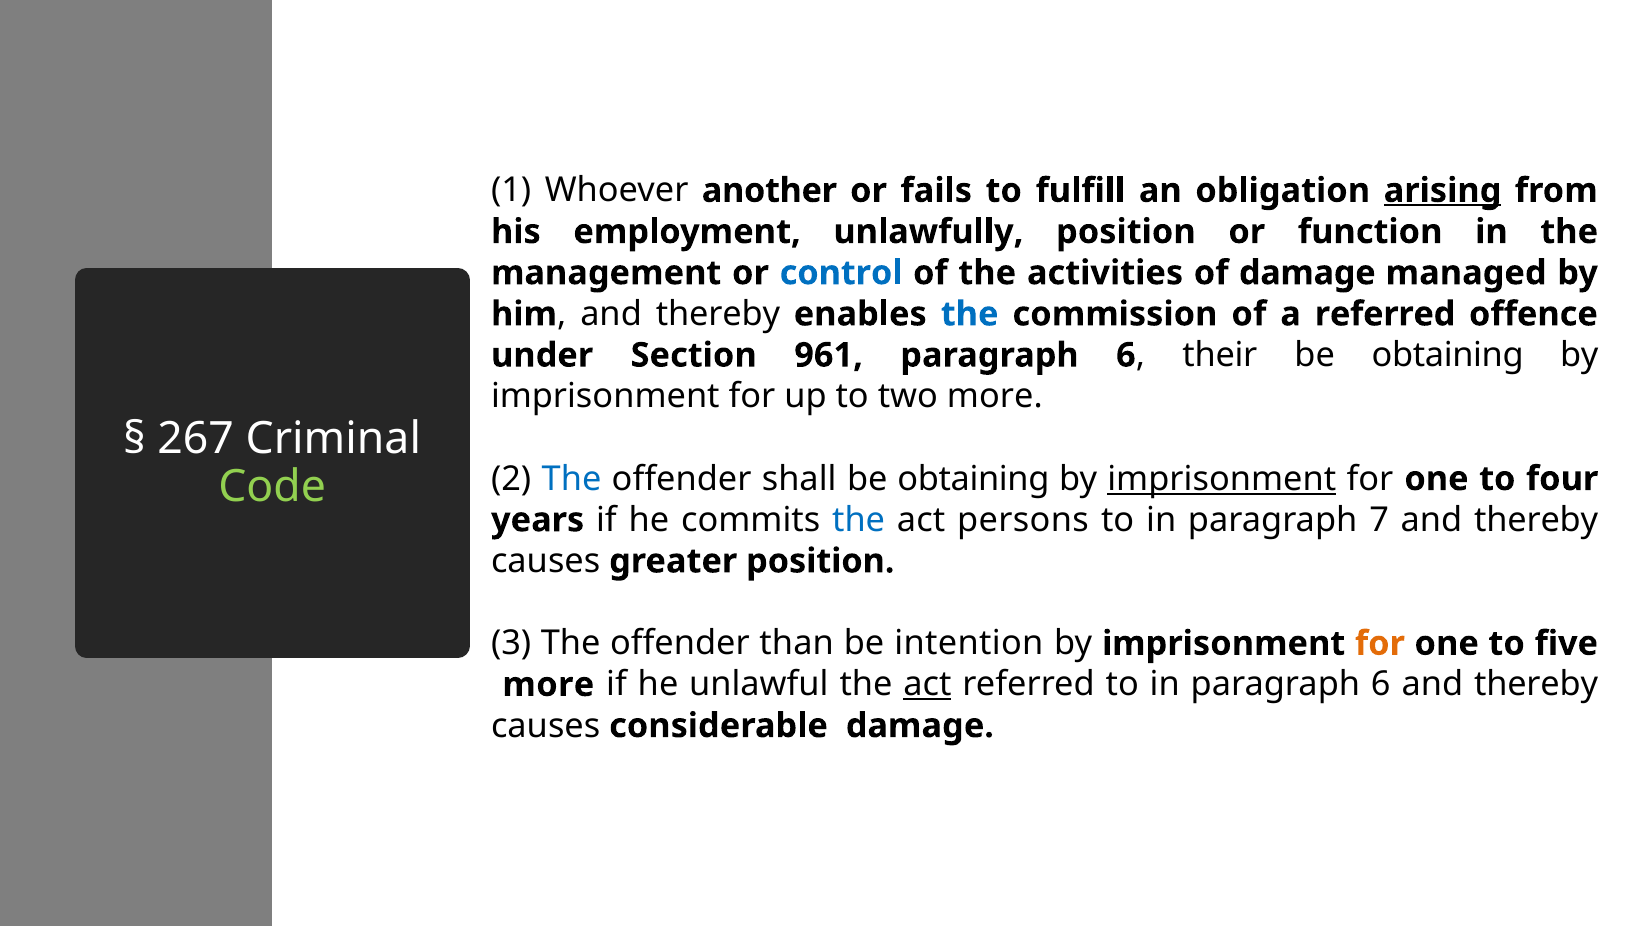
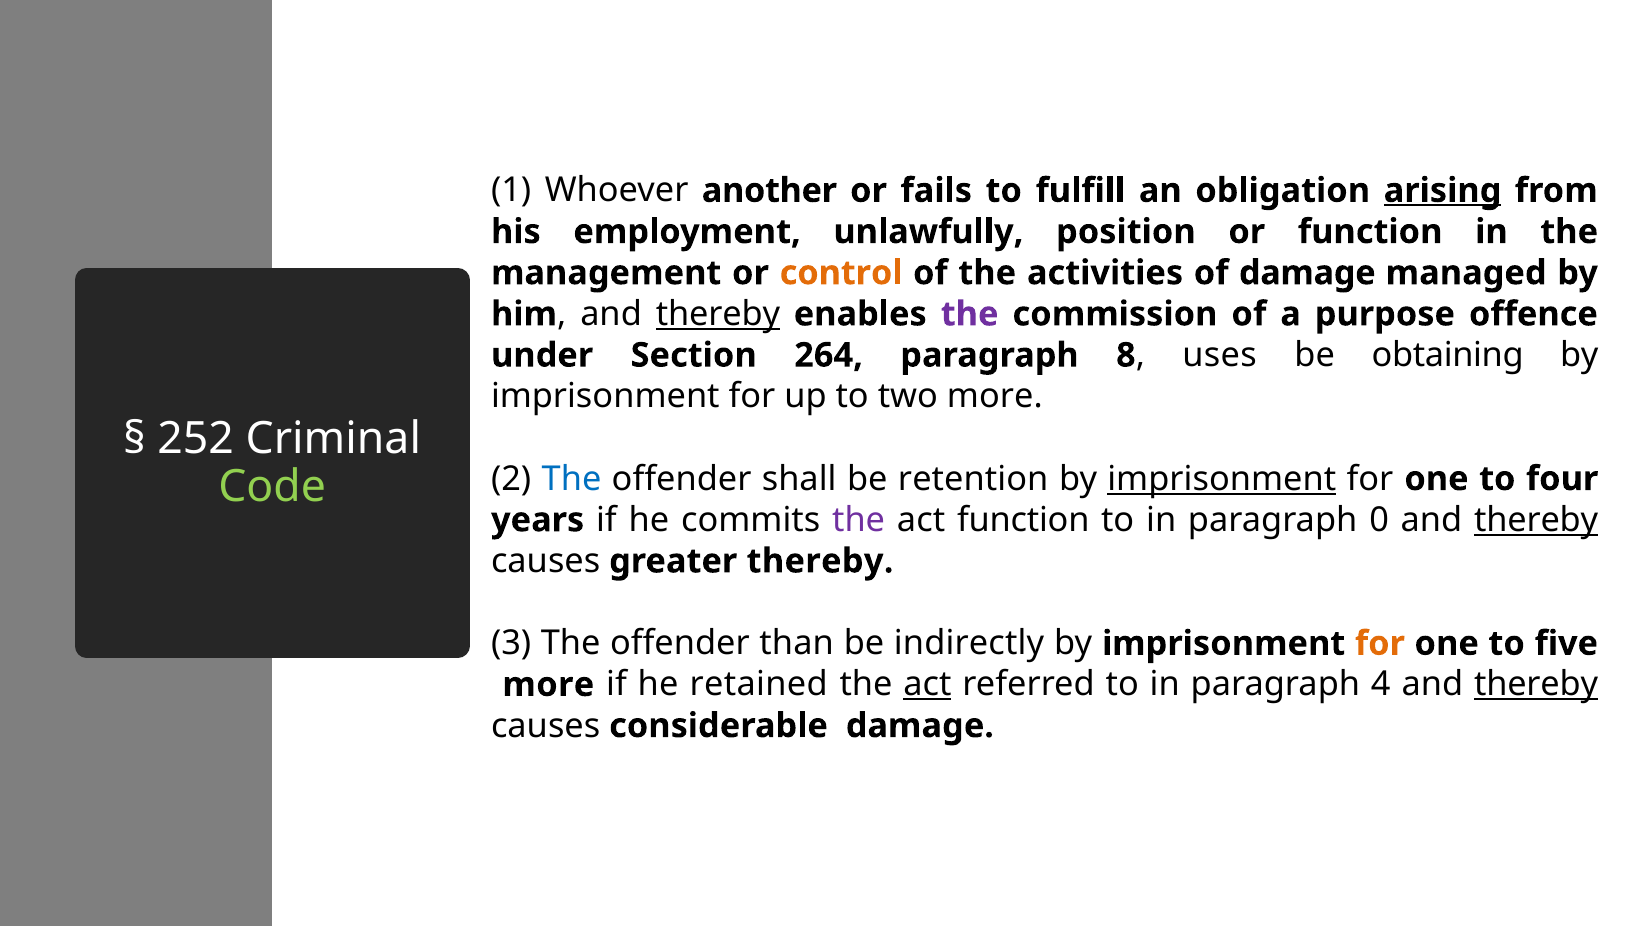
control colour: blue -> orange
thereby at (718, 314) underline: none -> present
the at (970, 314) colour: blue -> purple
a referred: referred -> purpose
961: 961 -> 264
6 at (1126, 355): 6 -> 8
their: their -> uses
267: 267 -> 252
shall be obtaining: obtaining -> retention
the at (859, 520) colour: blue -> purple
act persons: persons -> function
7: 7 -> 0
thereby at (1536, 520) underline: none -> present
greater position: position -> thereby
intention: intention -> indirectly
unlawful: unlawful -> retained
in paragraph 6: 6 -> 4
thereby at (1536, 685) underline: none -> present
